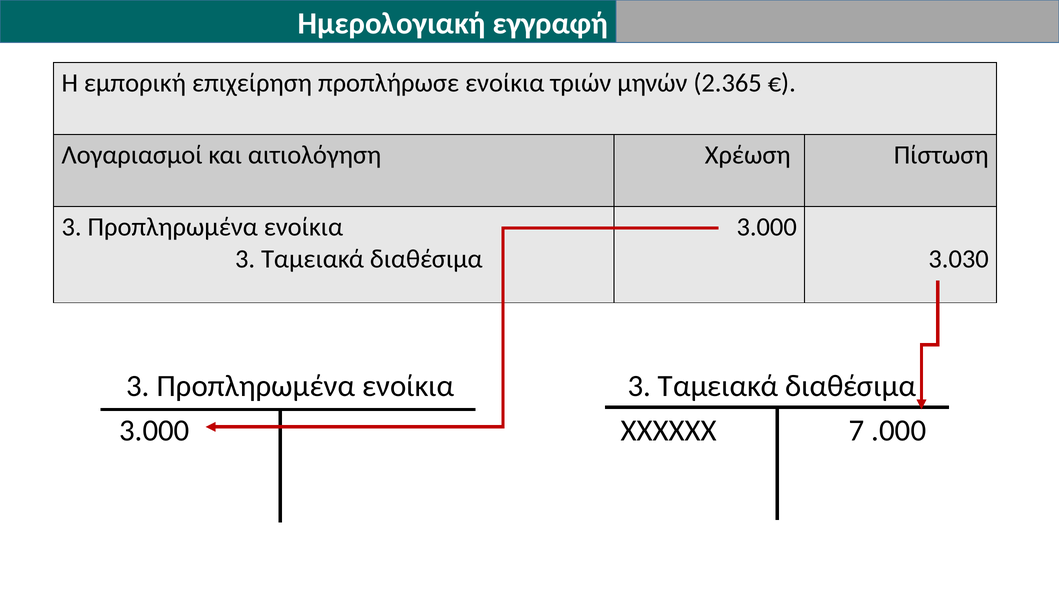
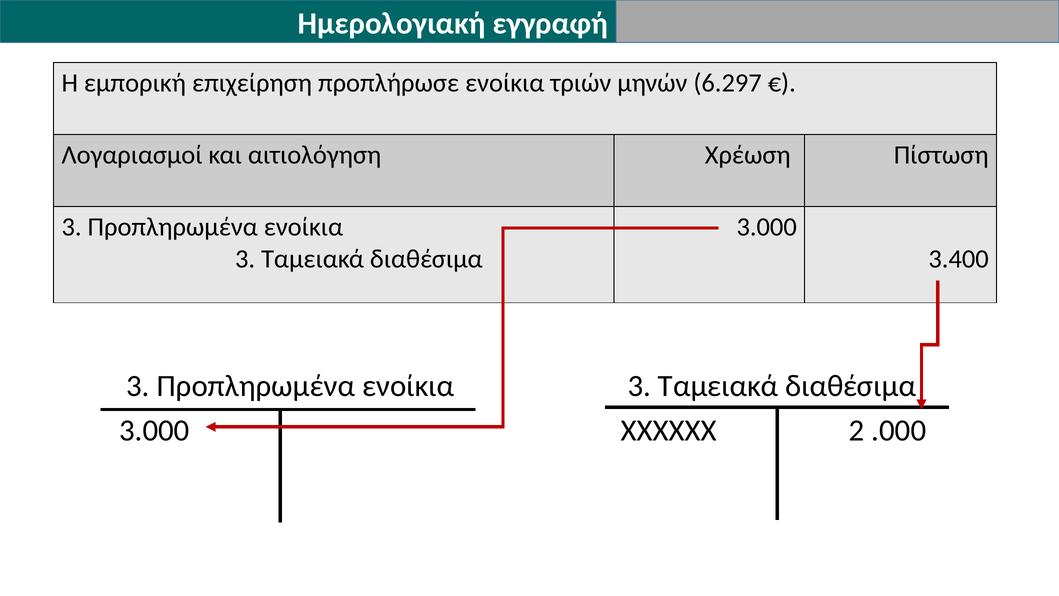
2.365: 2.365 -> 6.297
3.030: 3.030 -> 3.400
7: 7 -> 2
